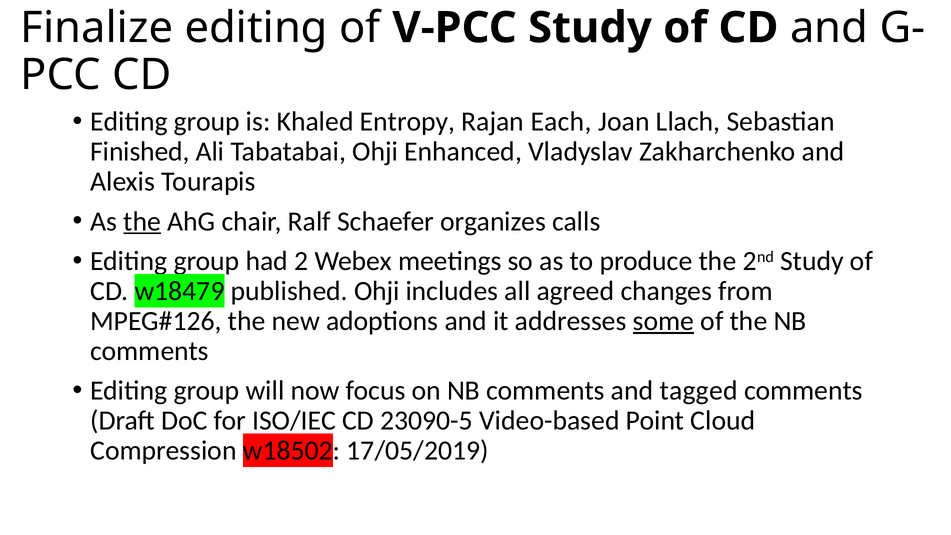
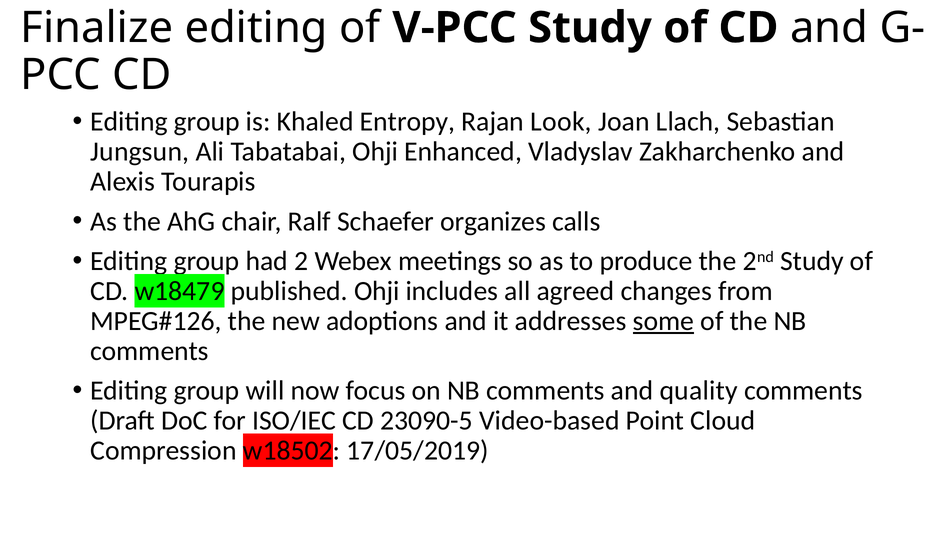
Each: Each -> Look
Finished: Finished -> Jungsun
the at (142, 221) underline: present -> none
tagged: tagged -> quality
